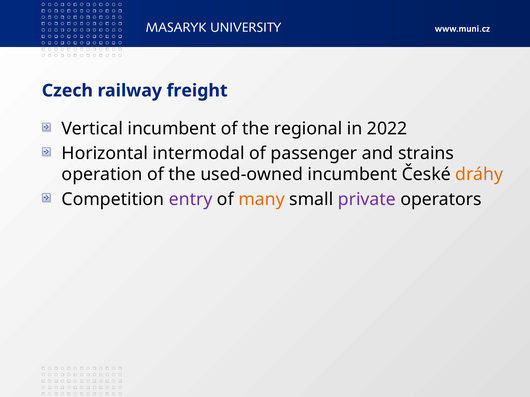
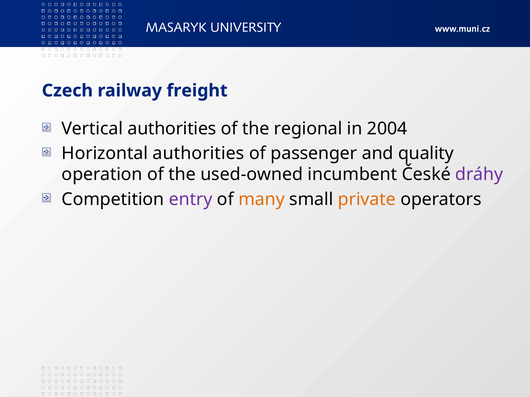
Vertical incumbent: incumbent -> authorities
2022: 2022 -> 2004
Horizontal intermodal: intermodal -> authorities
strains: strains -> quality
dráhy colour: orange -> purple
private colour: purple -> orange
